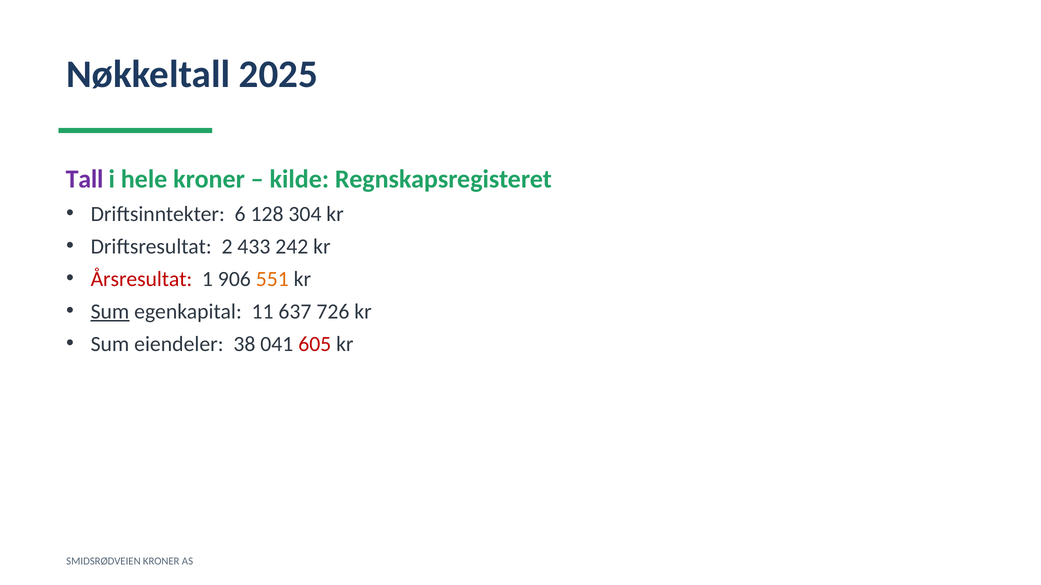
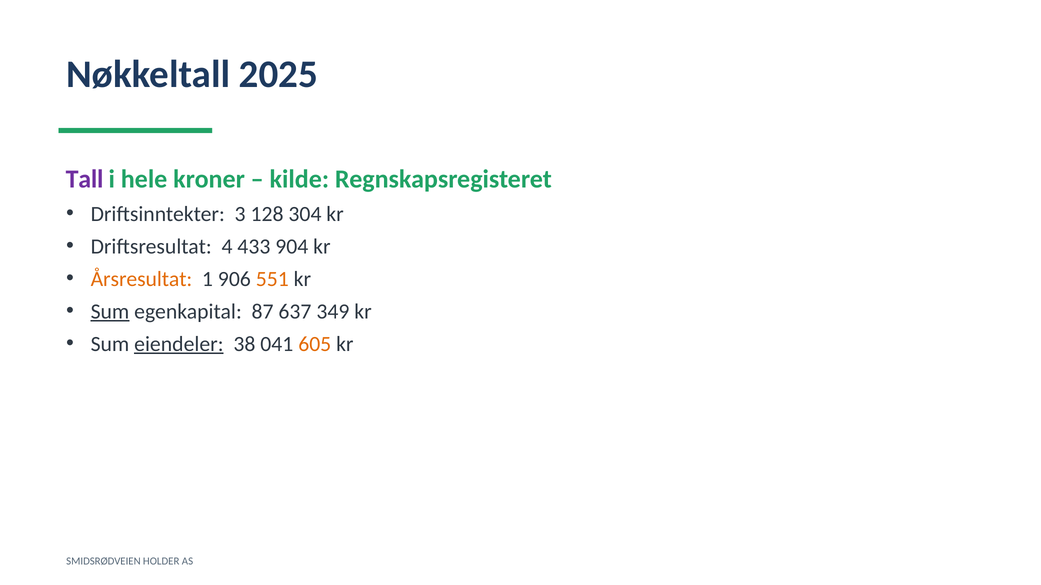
6: 6 -> 3
2: 2 -> 4
242: 242 -> 904
Årsresultat colour: red -> orange
11: 11 -> 87
726: 726 -> 349
eiendeler underline: none -> present
605 colour: red -> orange
SMIDSRØDVEIEN KRONER: KRONER -> HOLDER
